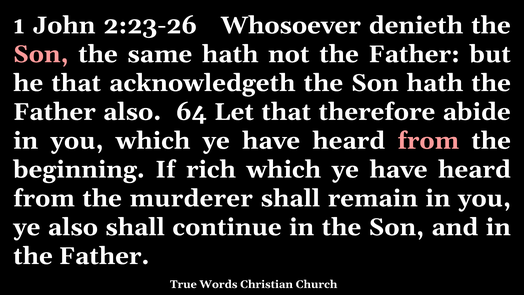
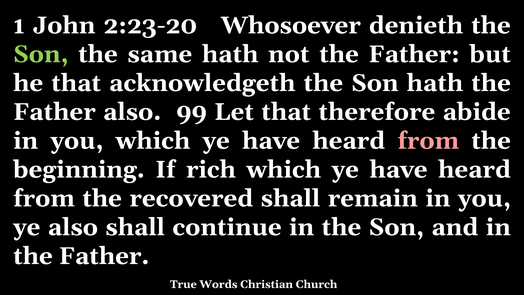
2:23-26: 2:23-26 -> 2:23-20
Son at (41, 54) colour: pink -> light green
64: 64 -> 99
murderer: murderer -> recovered
